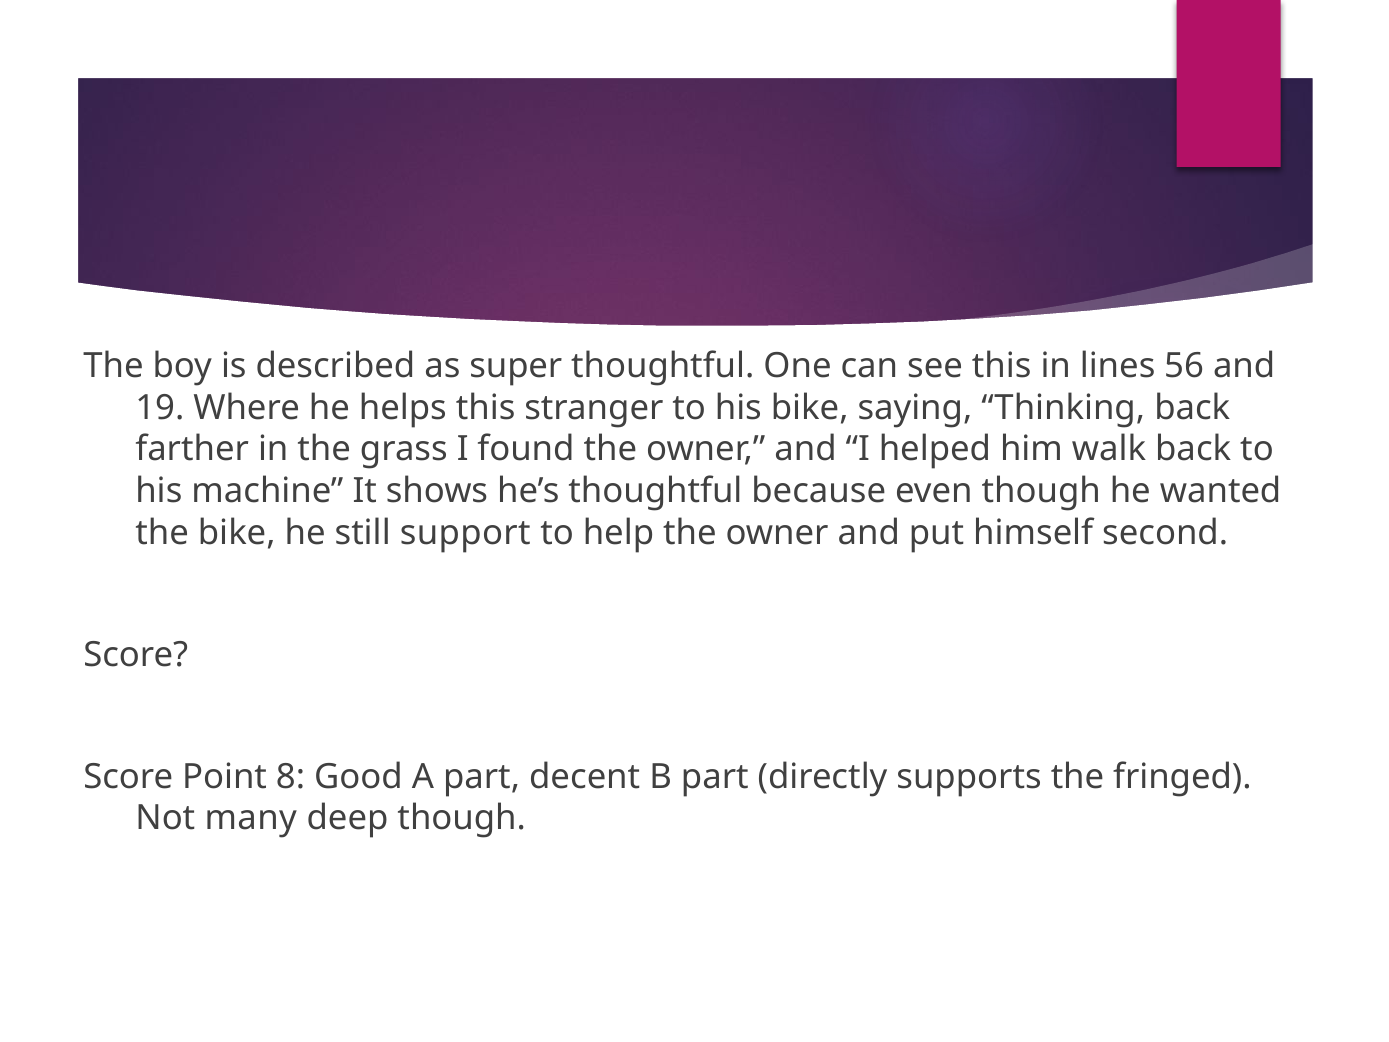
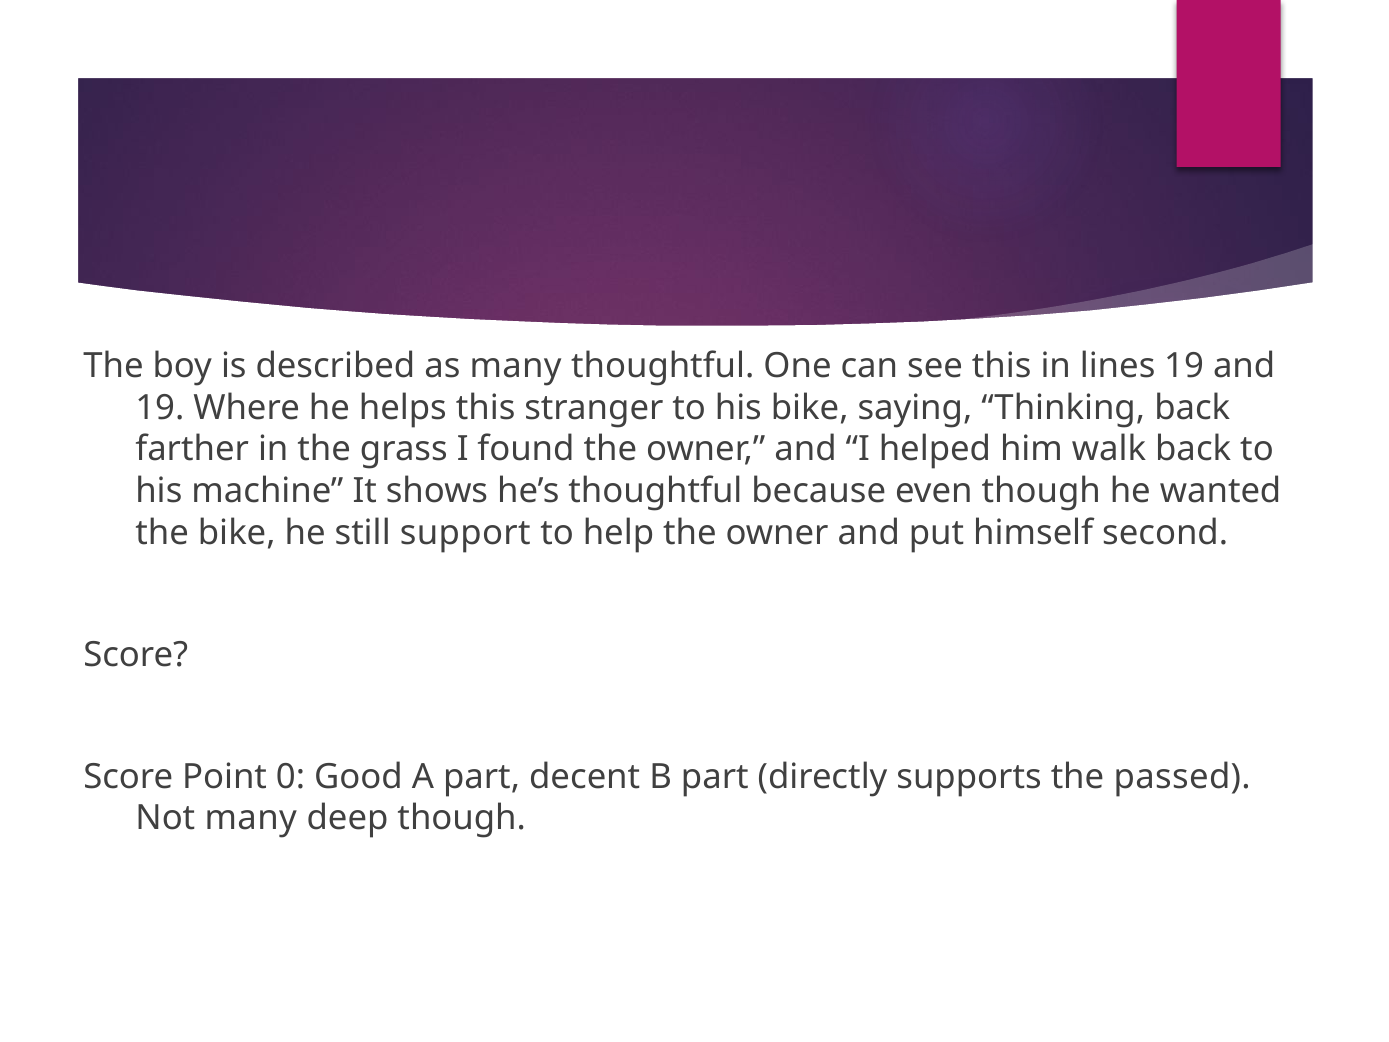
as super: super -> many
lines 56: 56 -> 19
8: 8 -> 0
fringed: fringed -> passed
